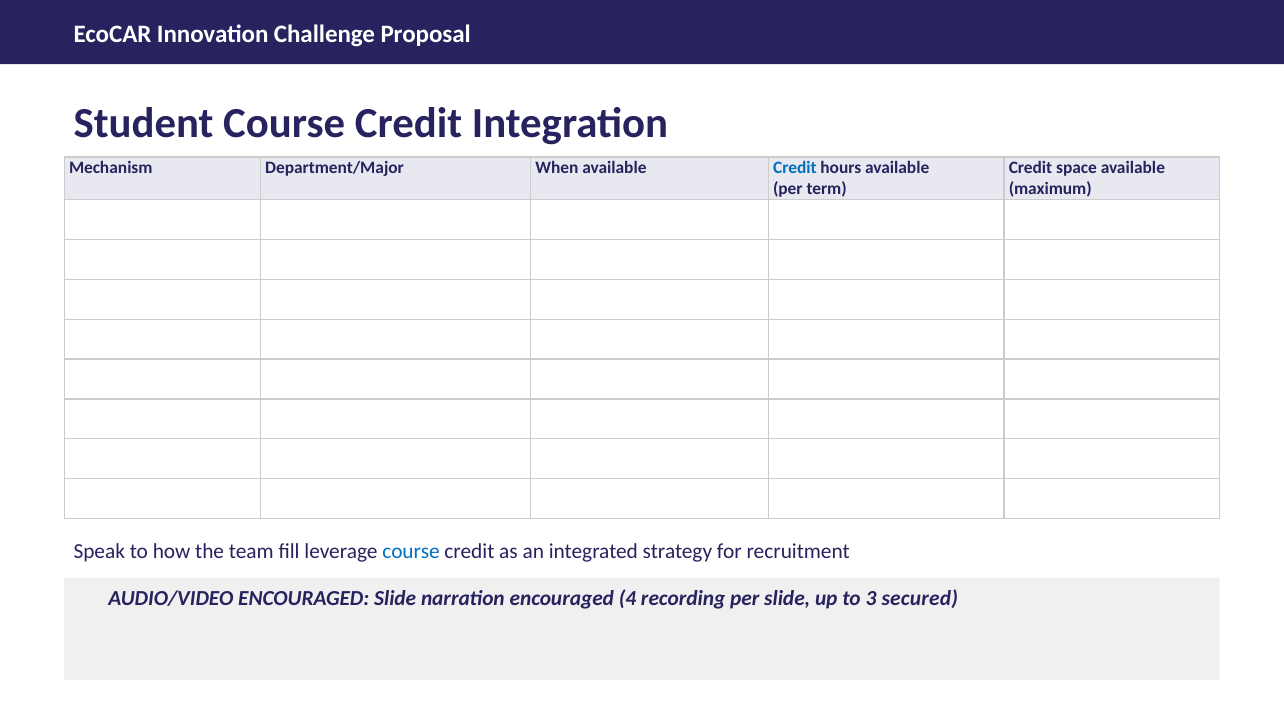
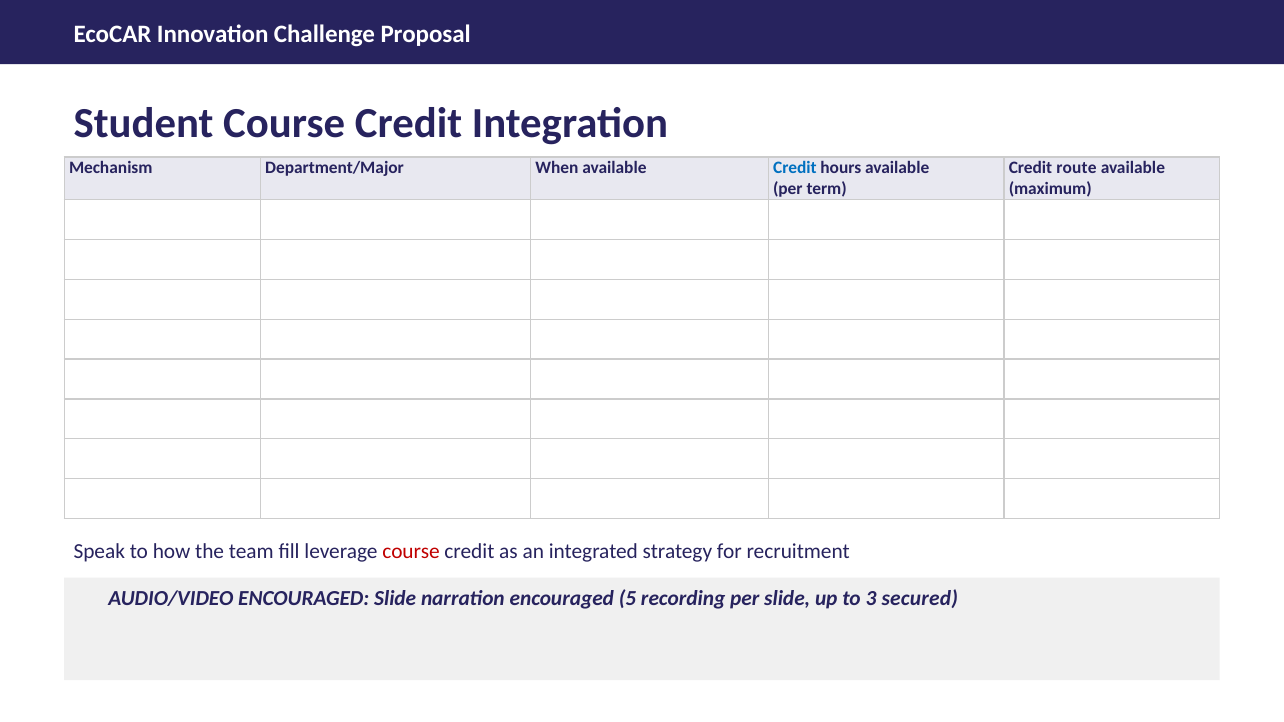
space: space -> route
course at (411, 552) colour: blue -> red
4: 4 -> 5
